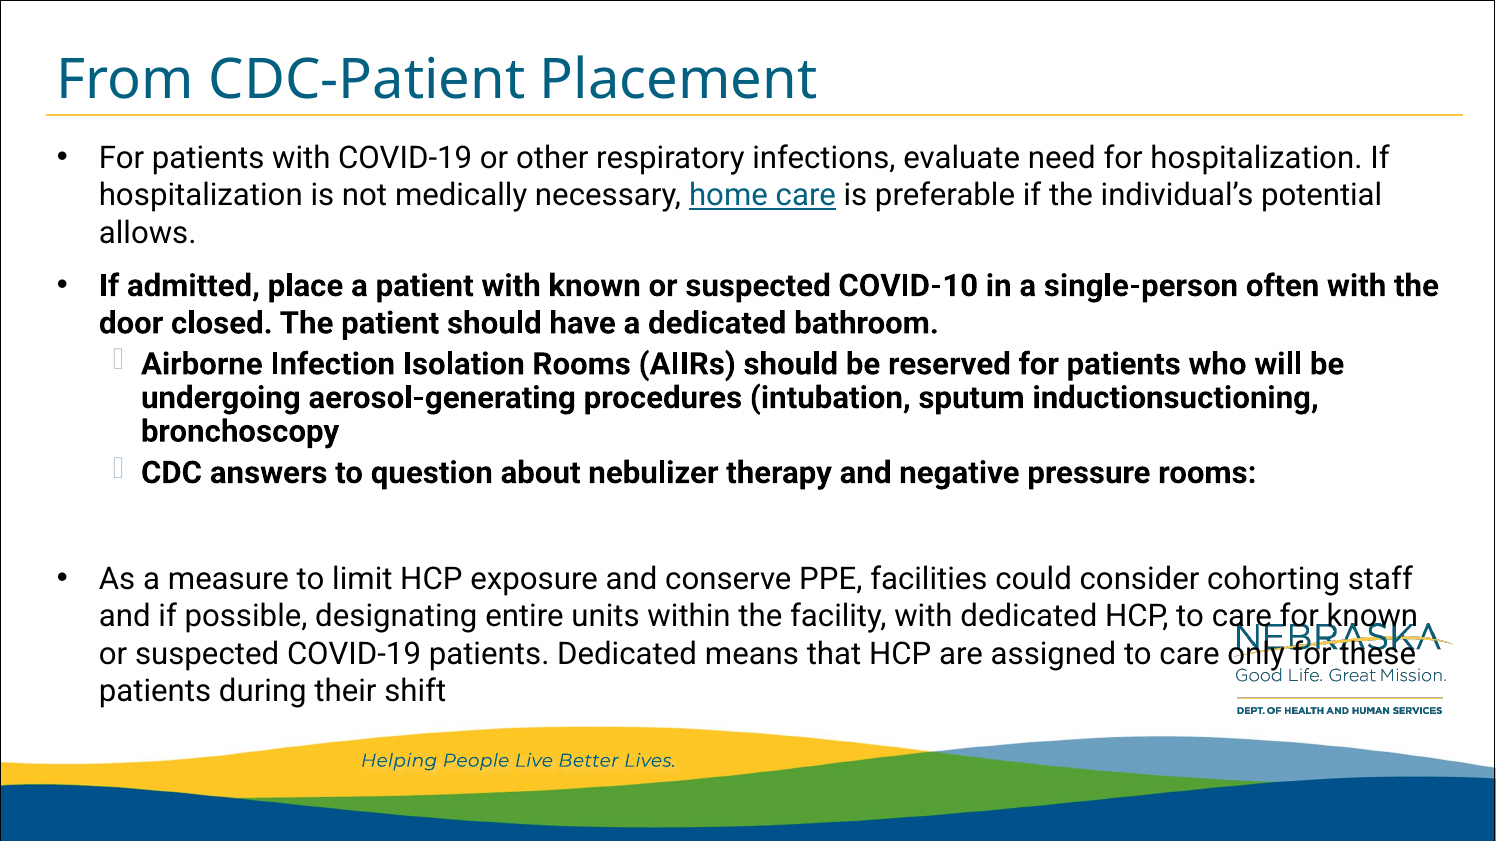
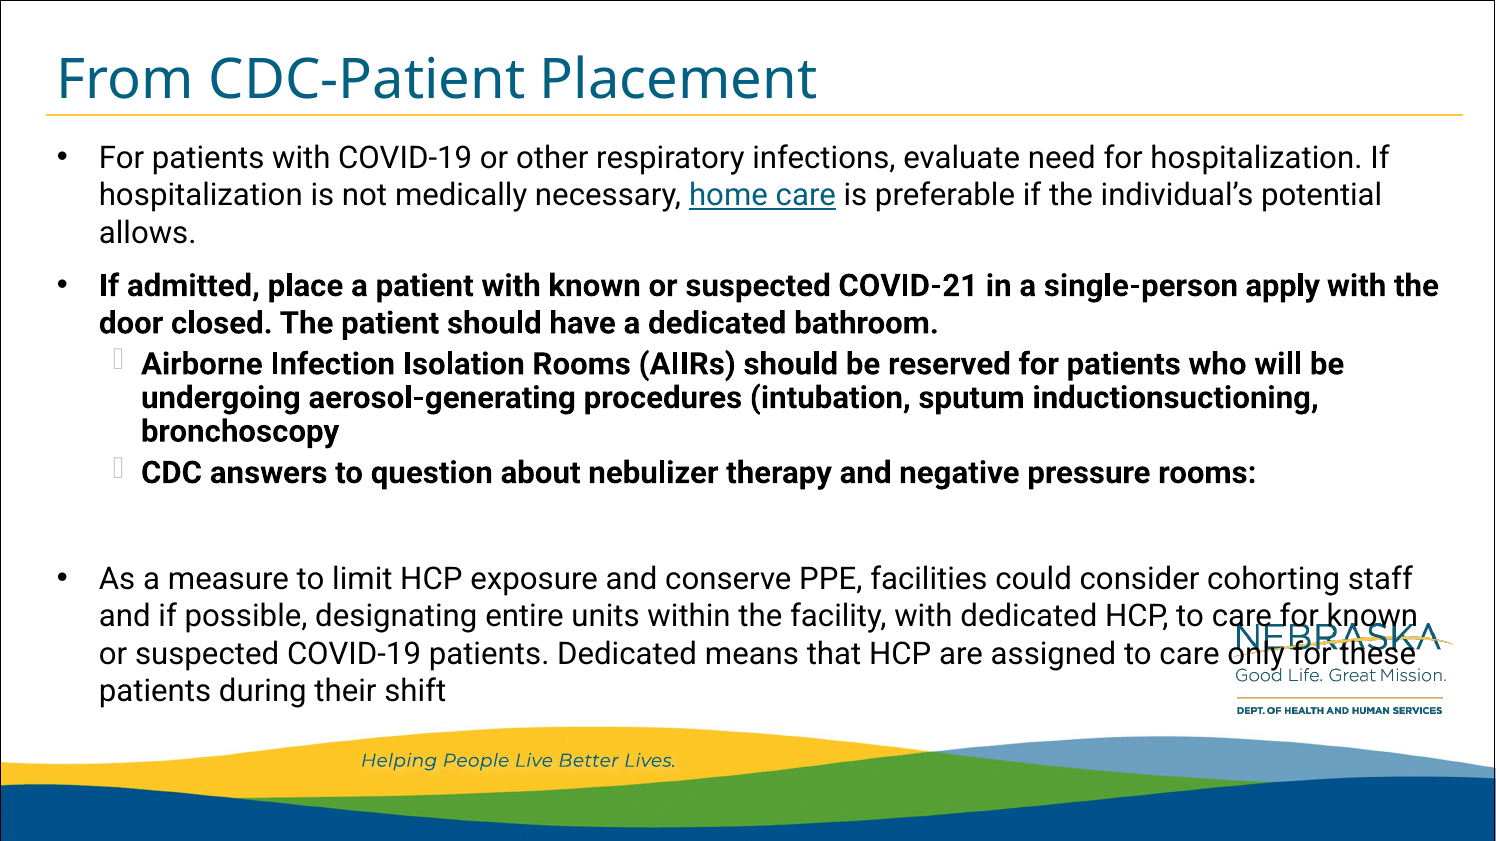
COVID-10: COVID-10 -> COVID-21
often: often -> apply
